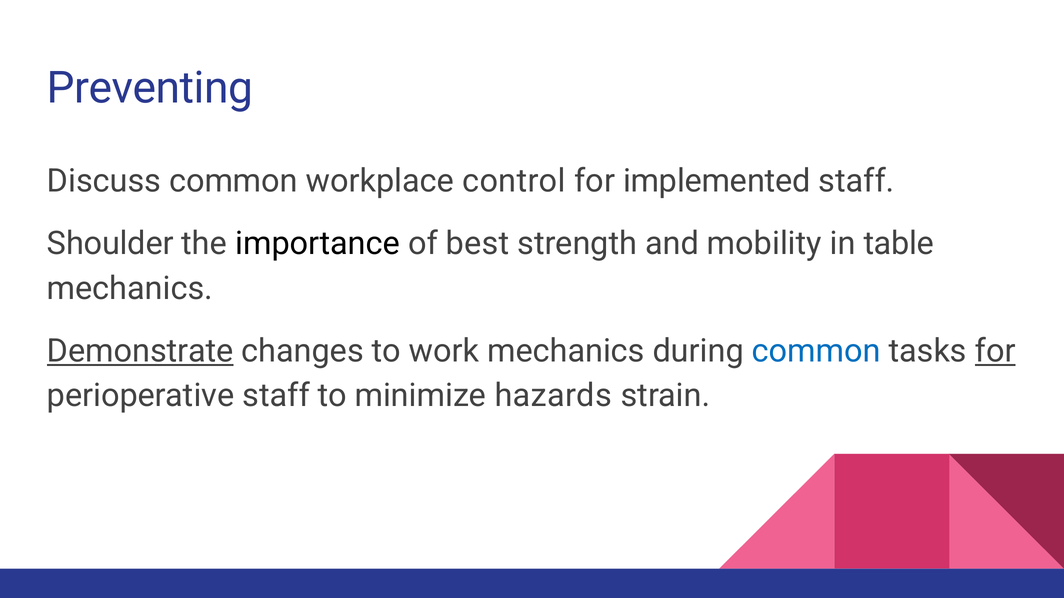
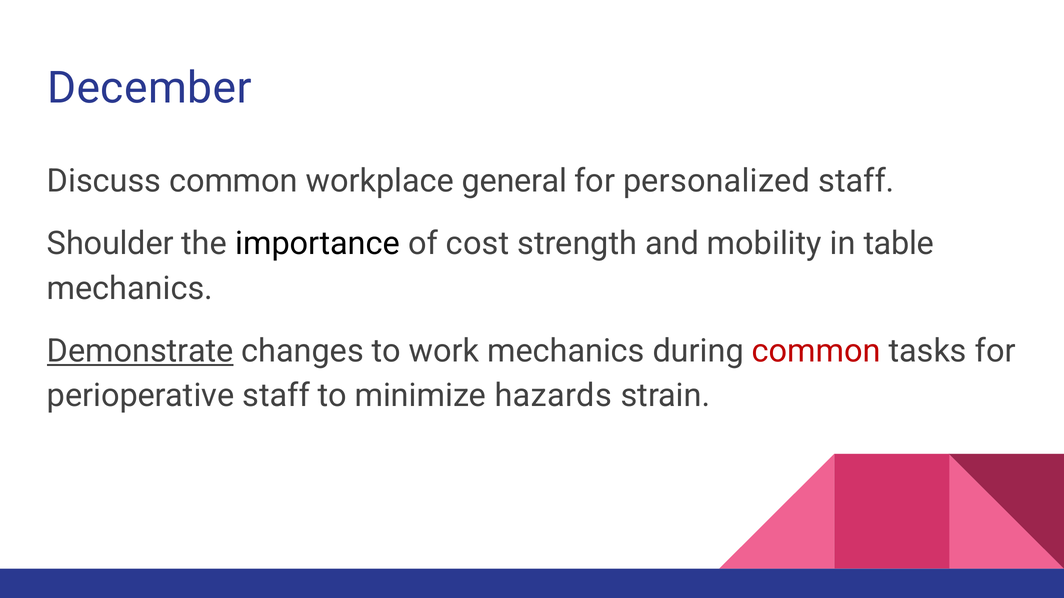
Preventing: Preventing -> December
control: control -> general
implemented: implemented -> personalized
best: best -> cost
common at (816, 351) colour: blue -> red
for at (995, 351) underline: present -> none
